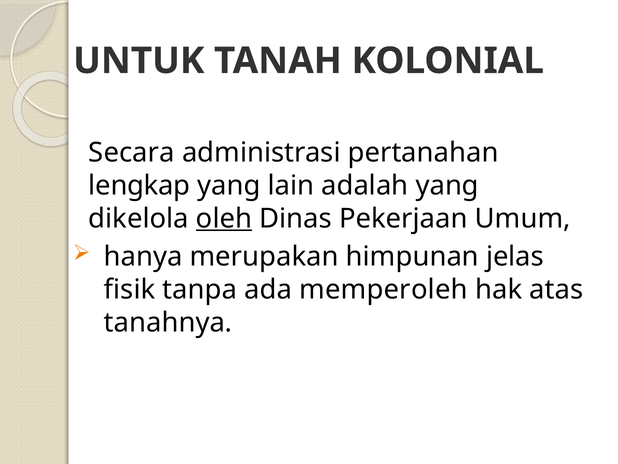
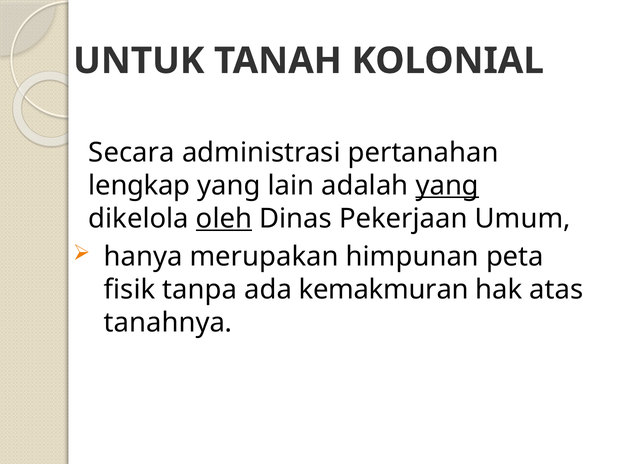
yang at (447, 185) underline: none -> present
jelas: jelas -> peta
memperoleh: memperoleh -> kemakmuran
